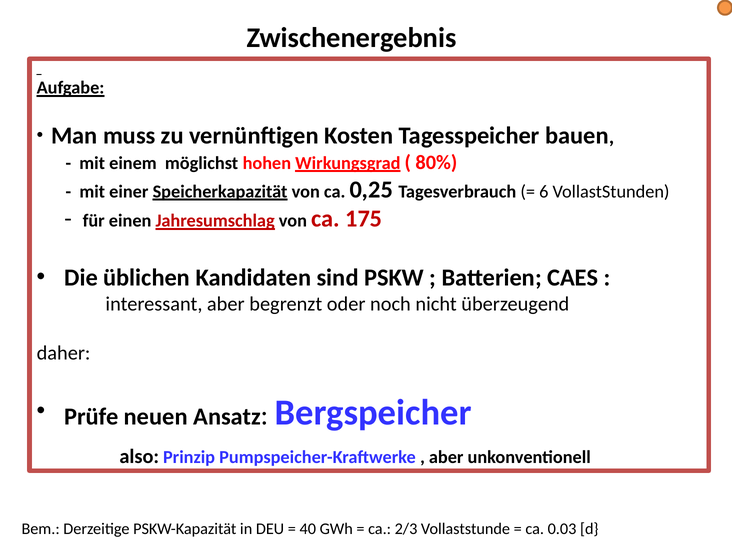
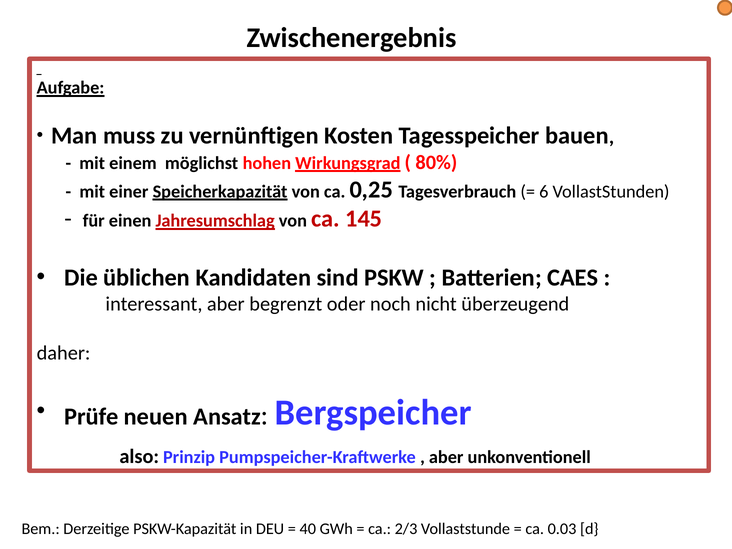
175: 175 -> 145
